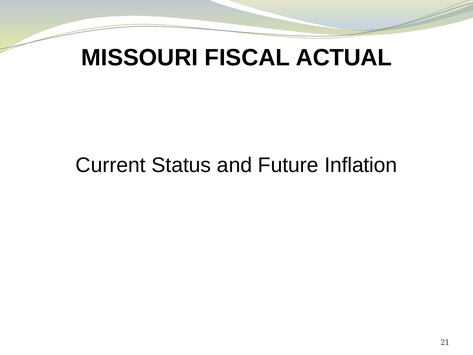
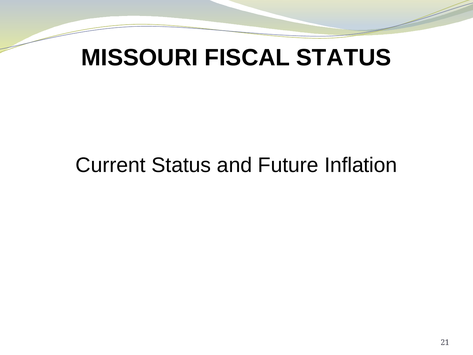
FISCAL ACTUAL: ACTUAL -> STATUS
